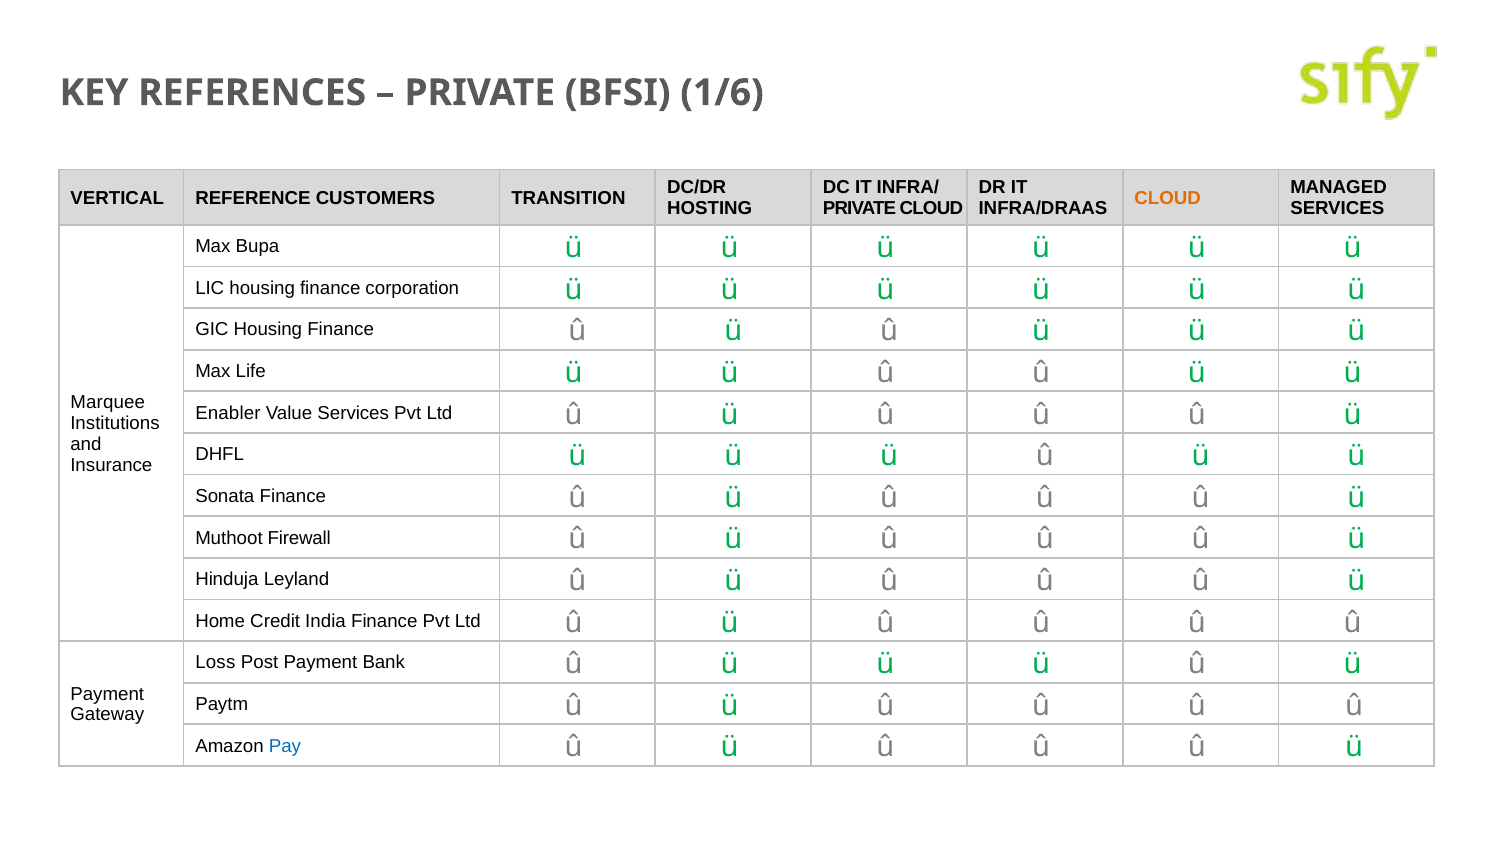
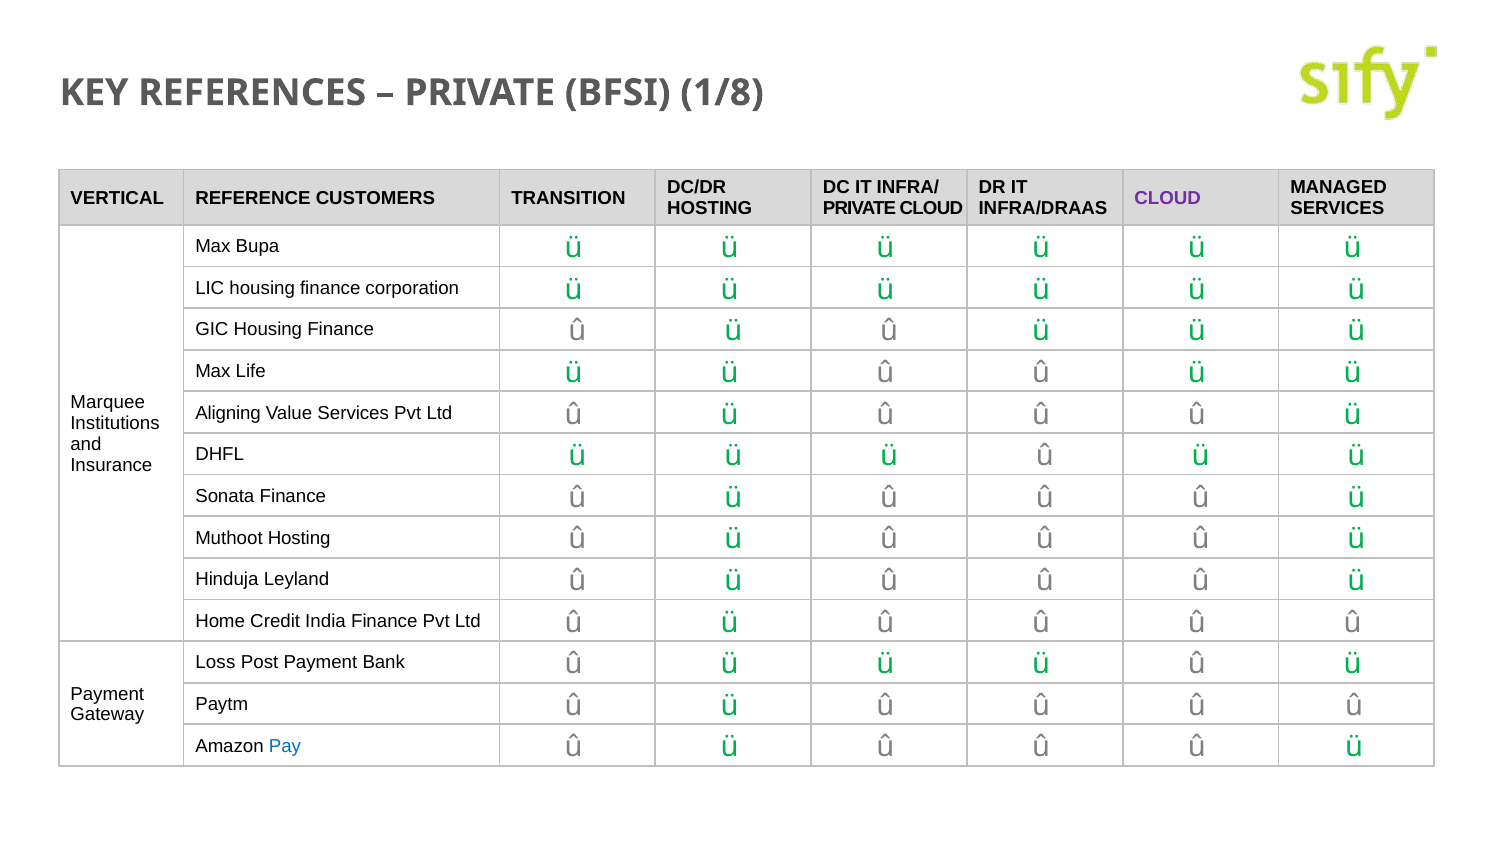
1/6: 1/6 -> 1/8
CLOUD at (1168, 198) colour: orange -> purple
Enabler: Enabler -> Aligning
Muthoot Firewall: Firewall -> Hosting
